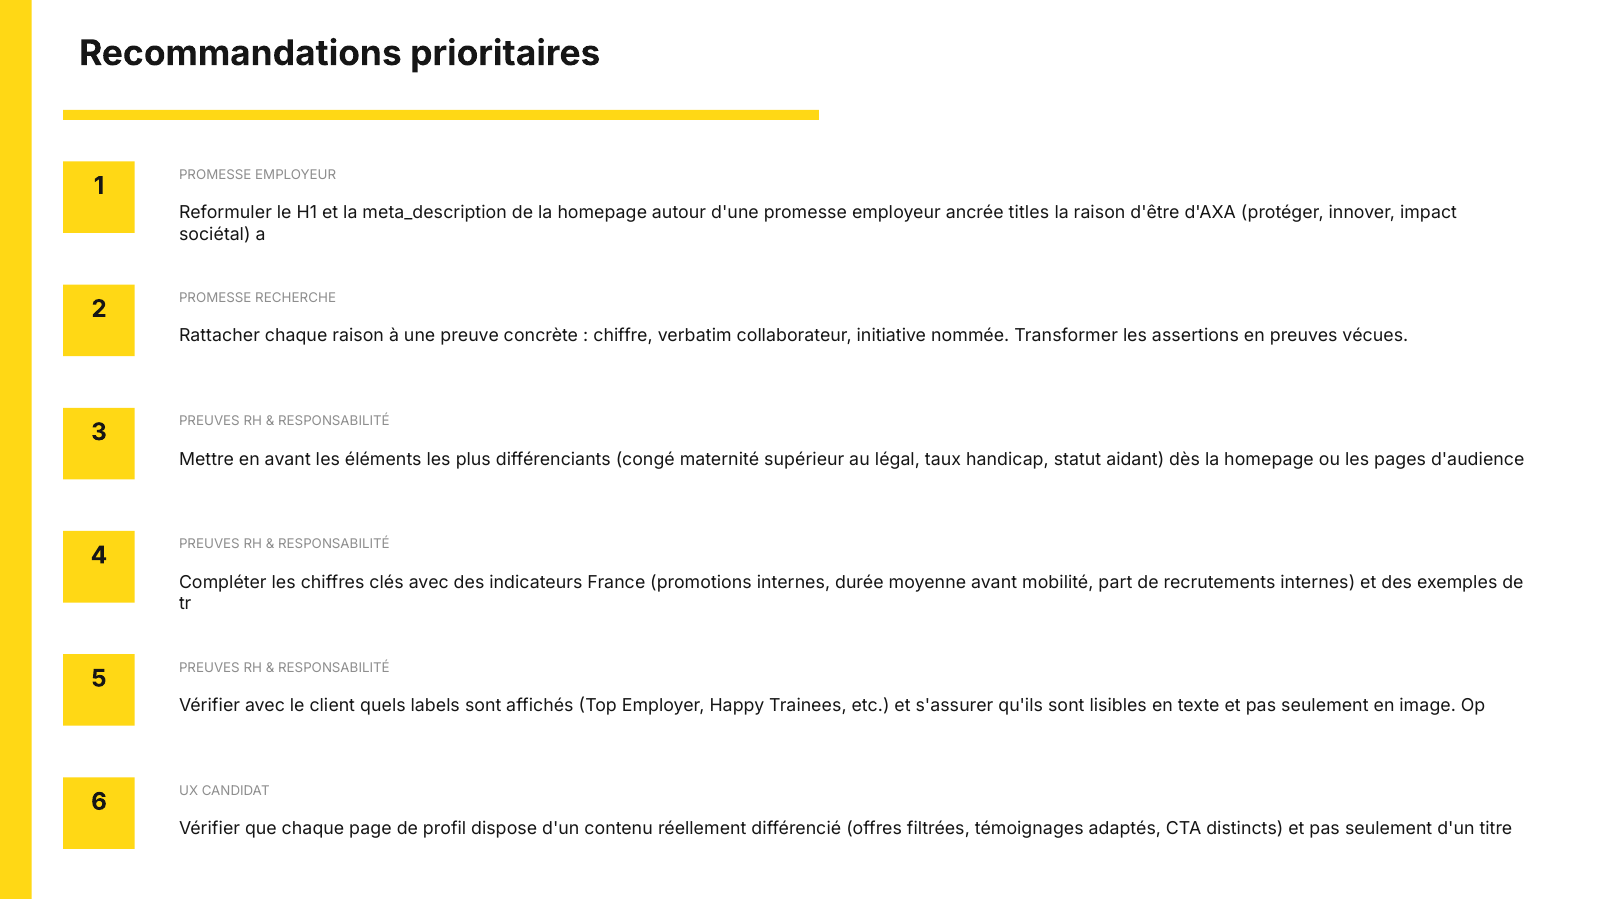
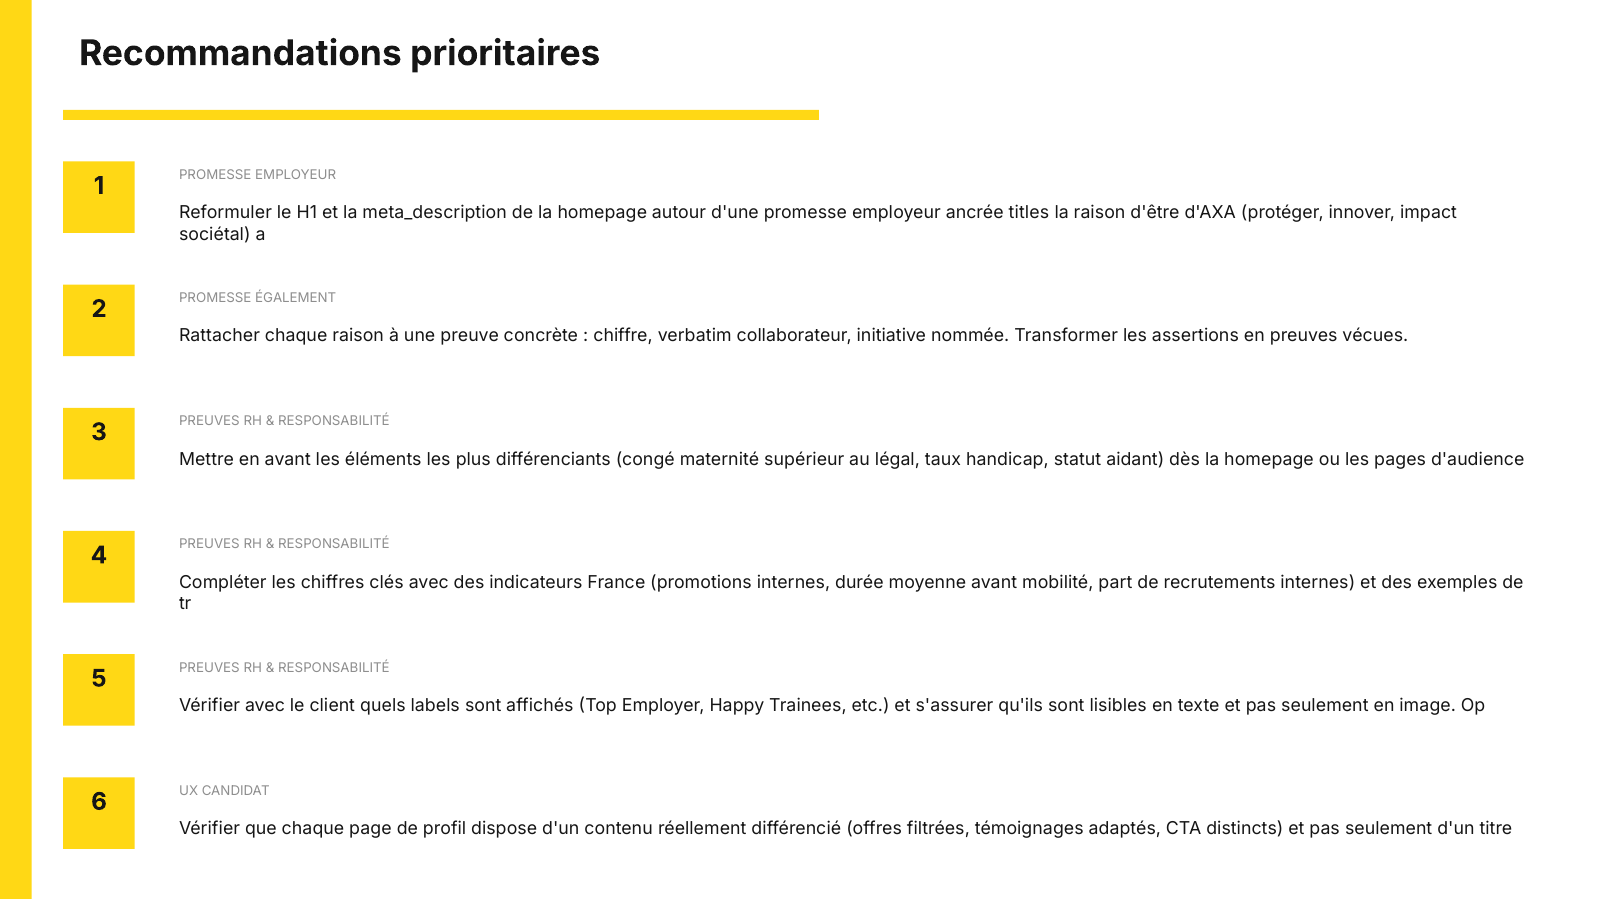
RECHERCHE: RECHERCHE -> ÉGALEMENT
